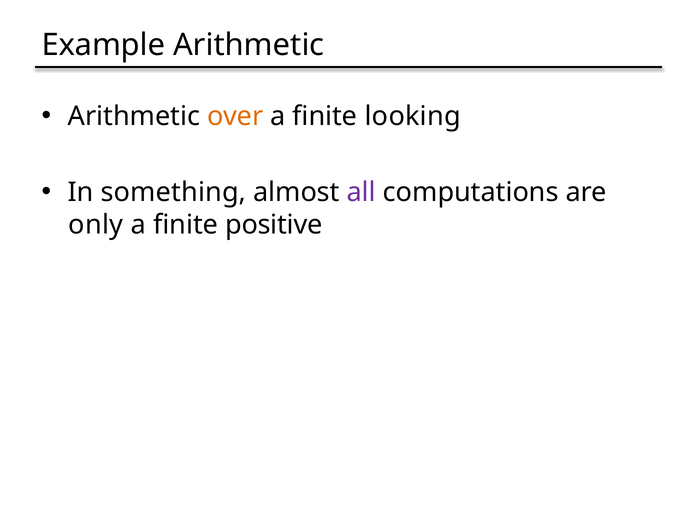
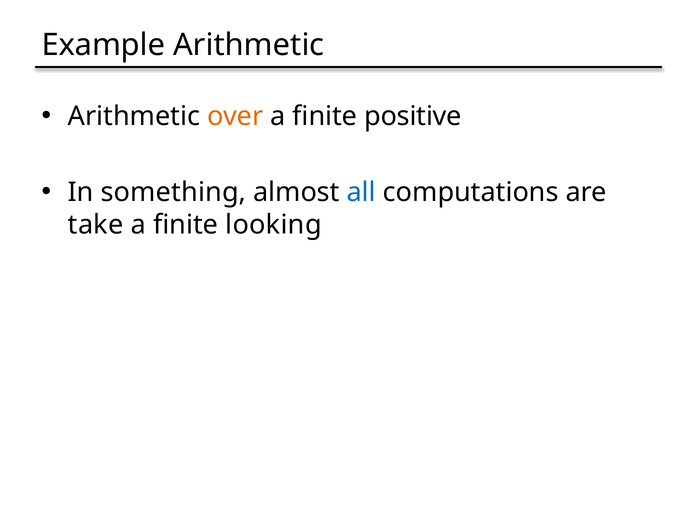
looking: looking -> positive
all colour: purple -> blue
only: only -> take
positive: positive -> looking
